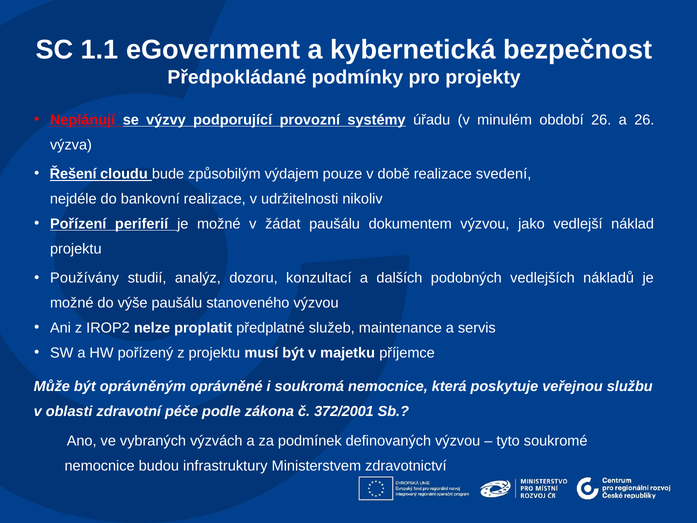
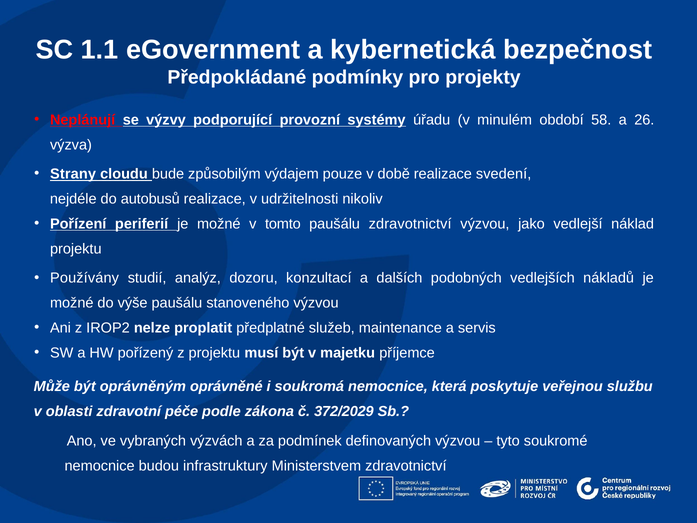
období 26: 26 -> 58
Řešení: Řešení -> Strany
bankovní: bankovní -> autobusů
žádat: žádat -> tomto
paušálu dokumentem: dokumentem -> zdravotnictví
372/2001: 372/2001 -> 372/2029
